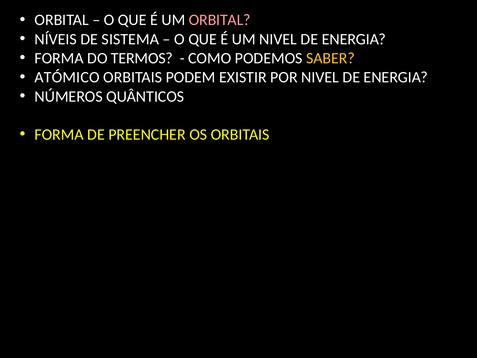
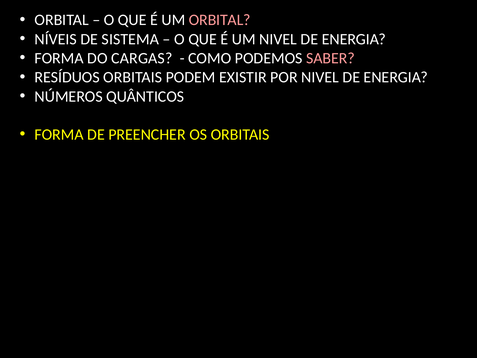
TERMOS: TERMOS -> CARGAS
SABER colour: yellow -> pink
ATÓMICO: ATÓMICO -> RESÍDUOS
